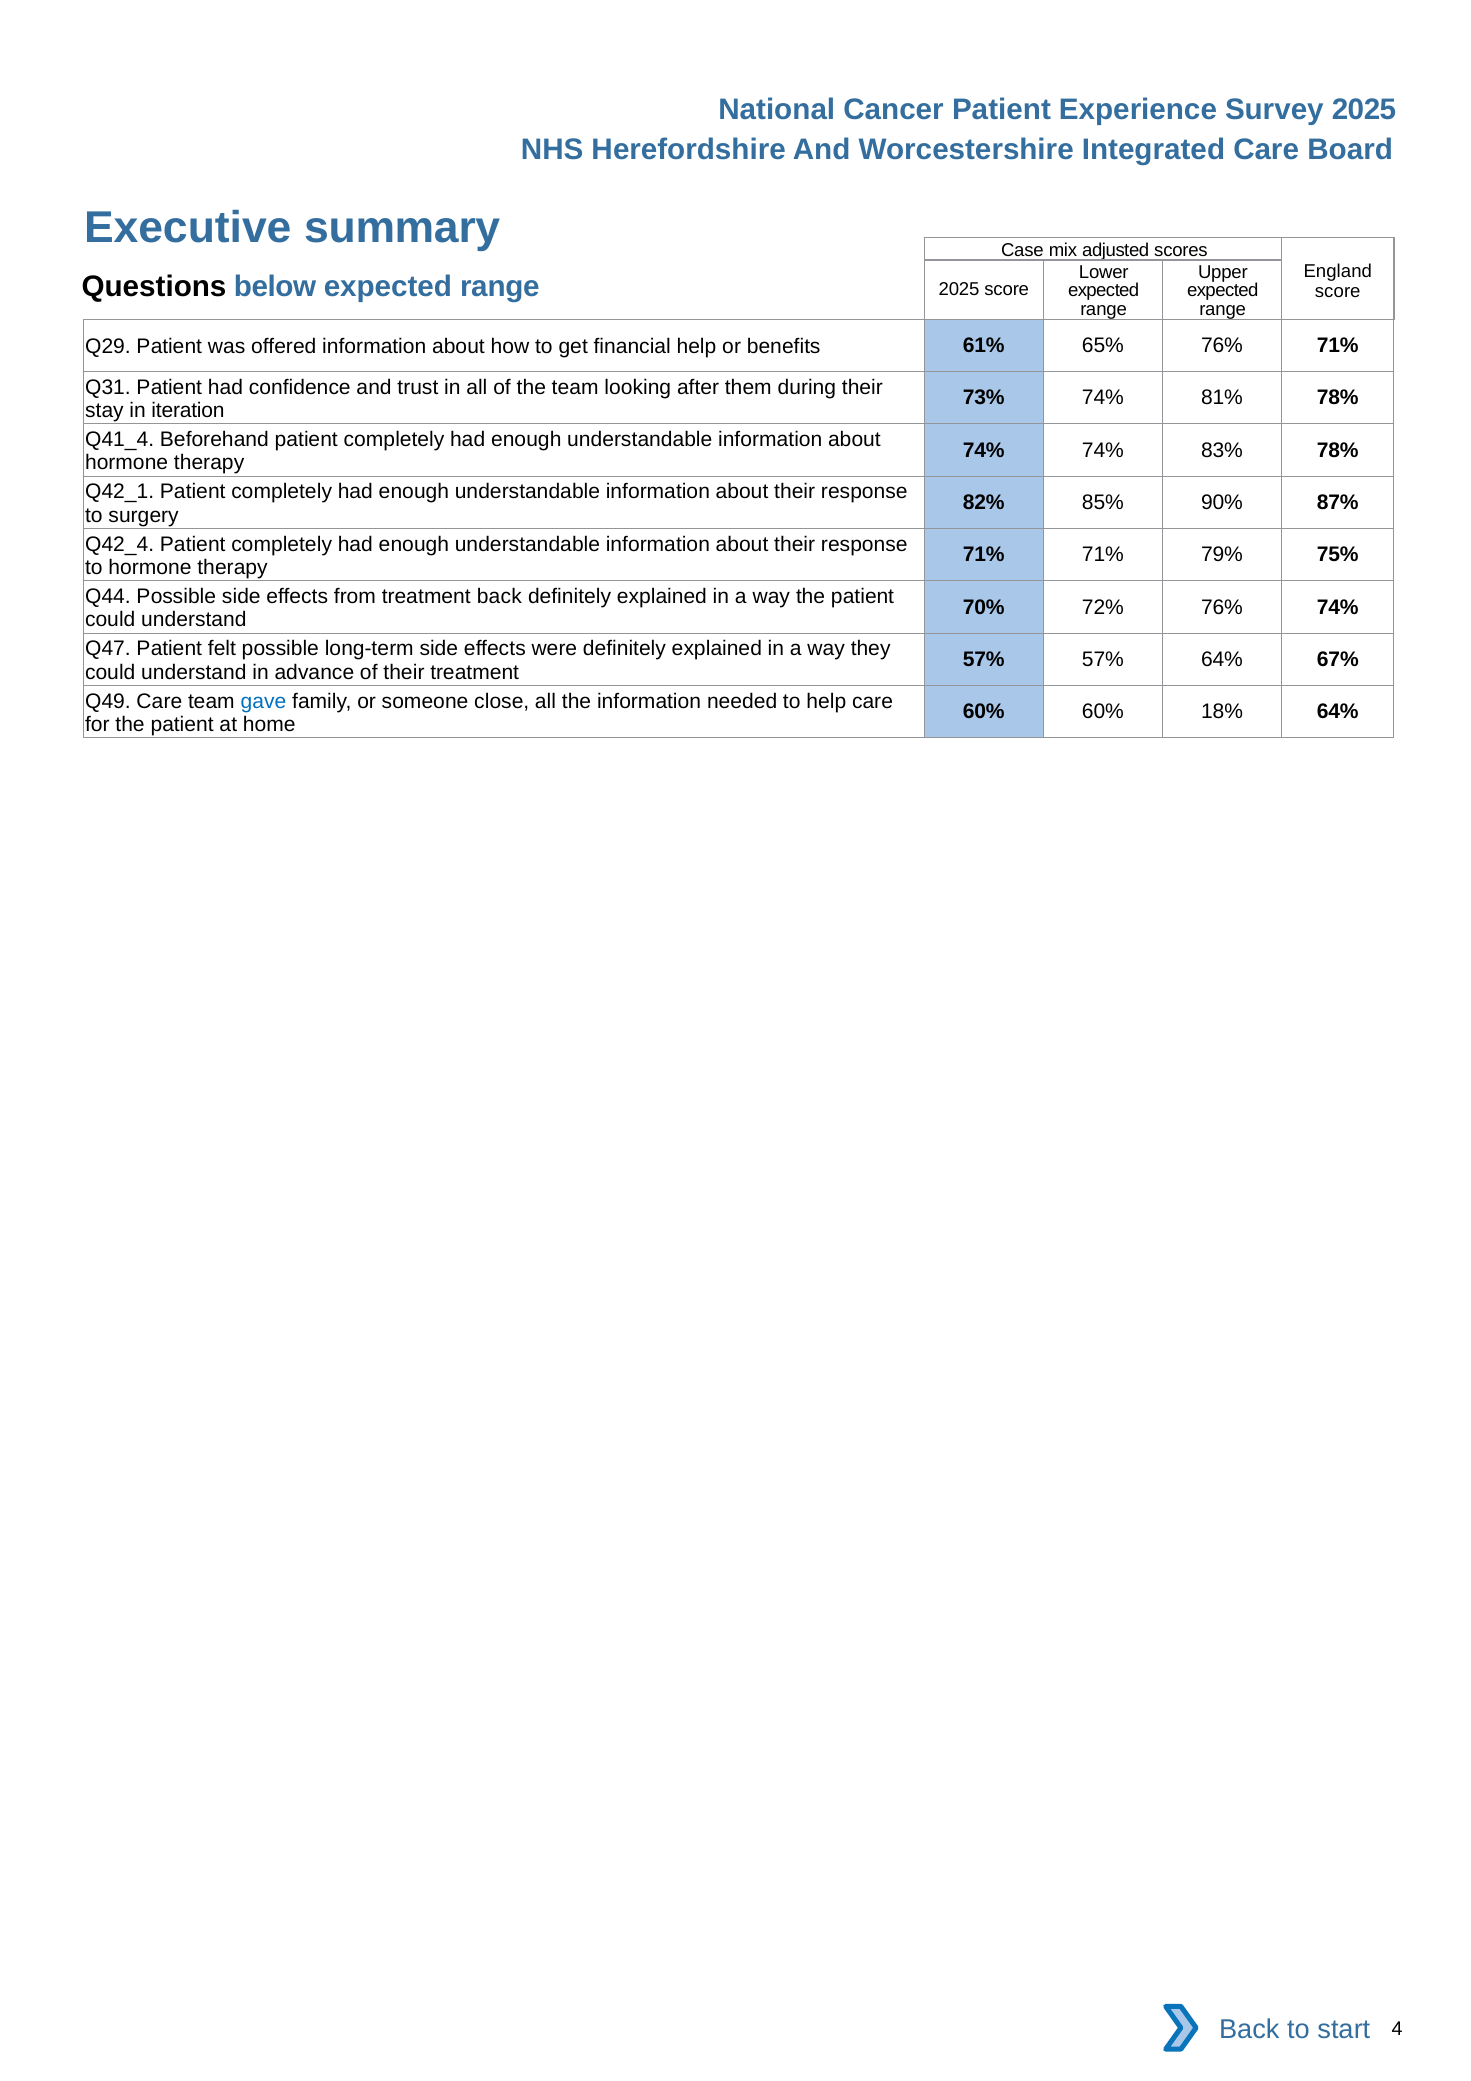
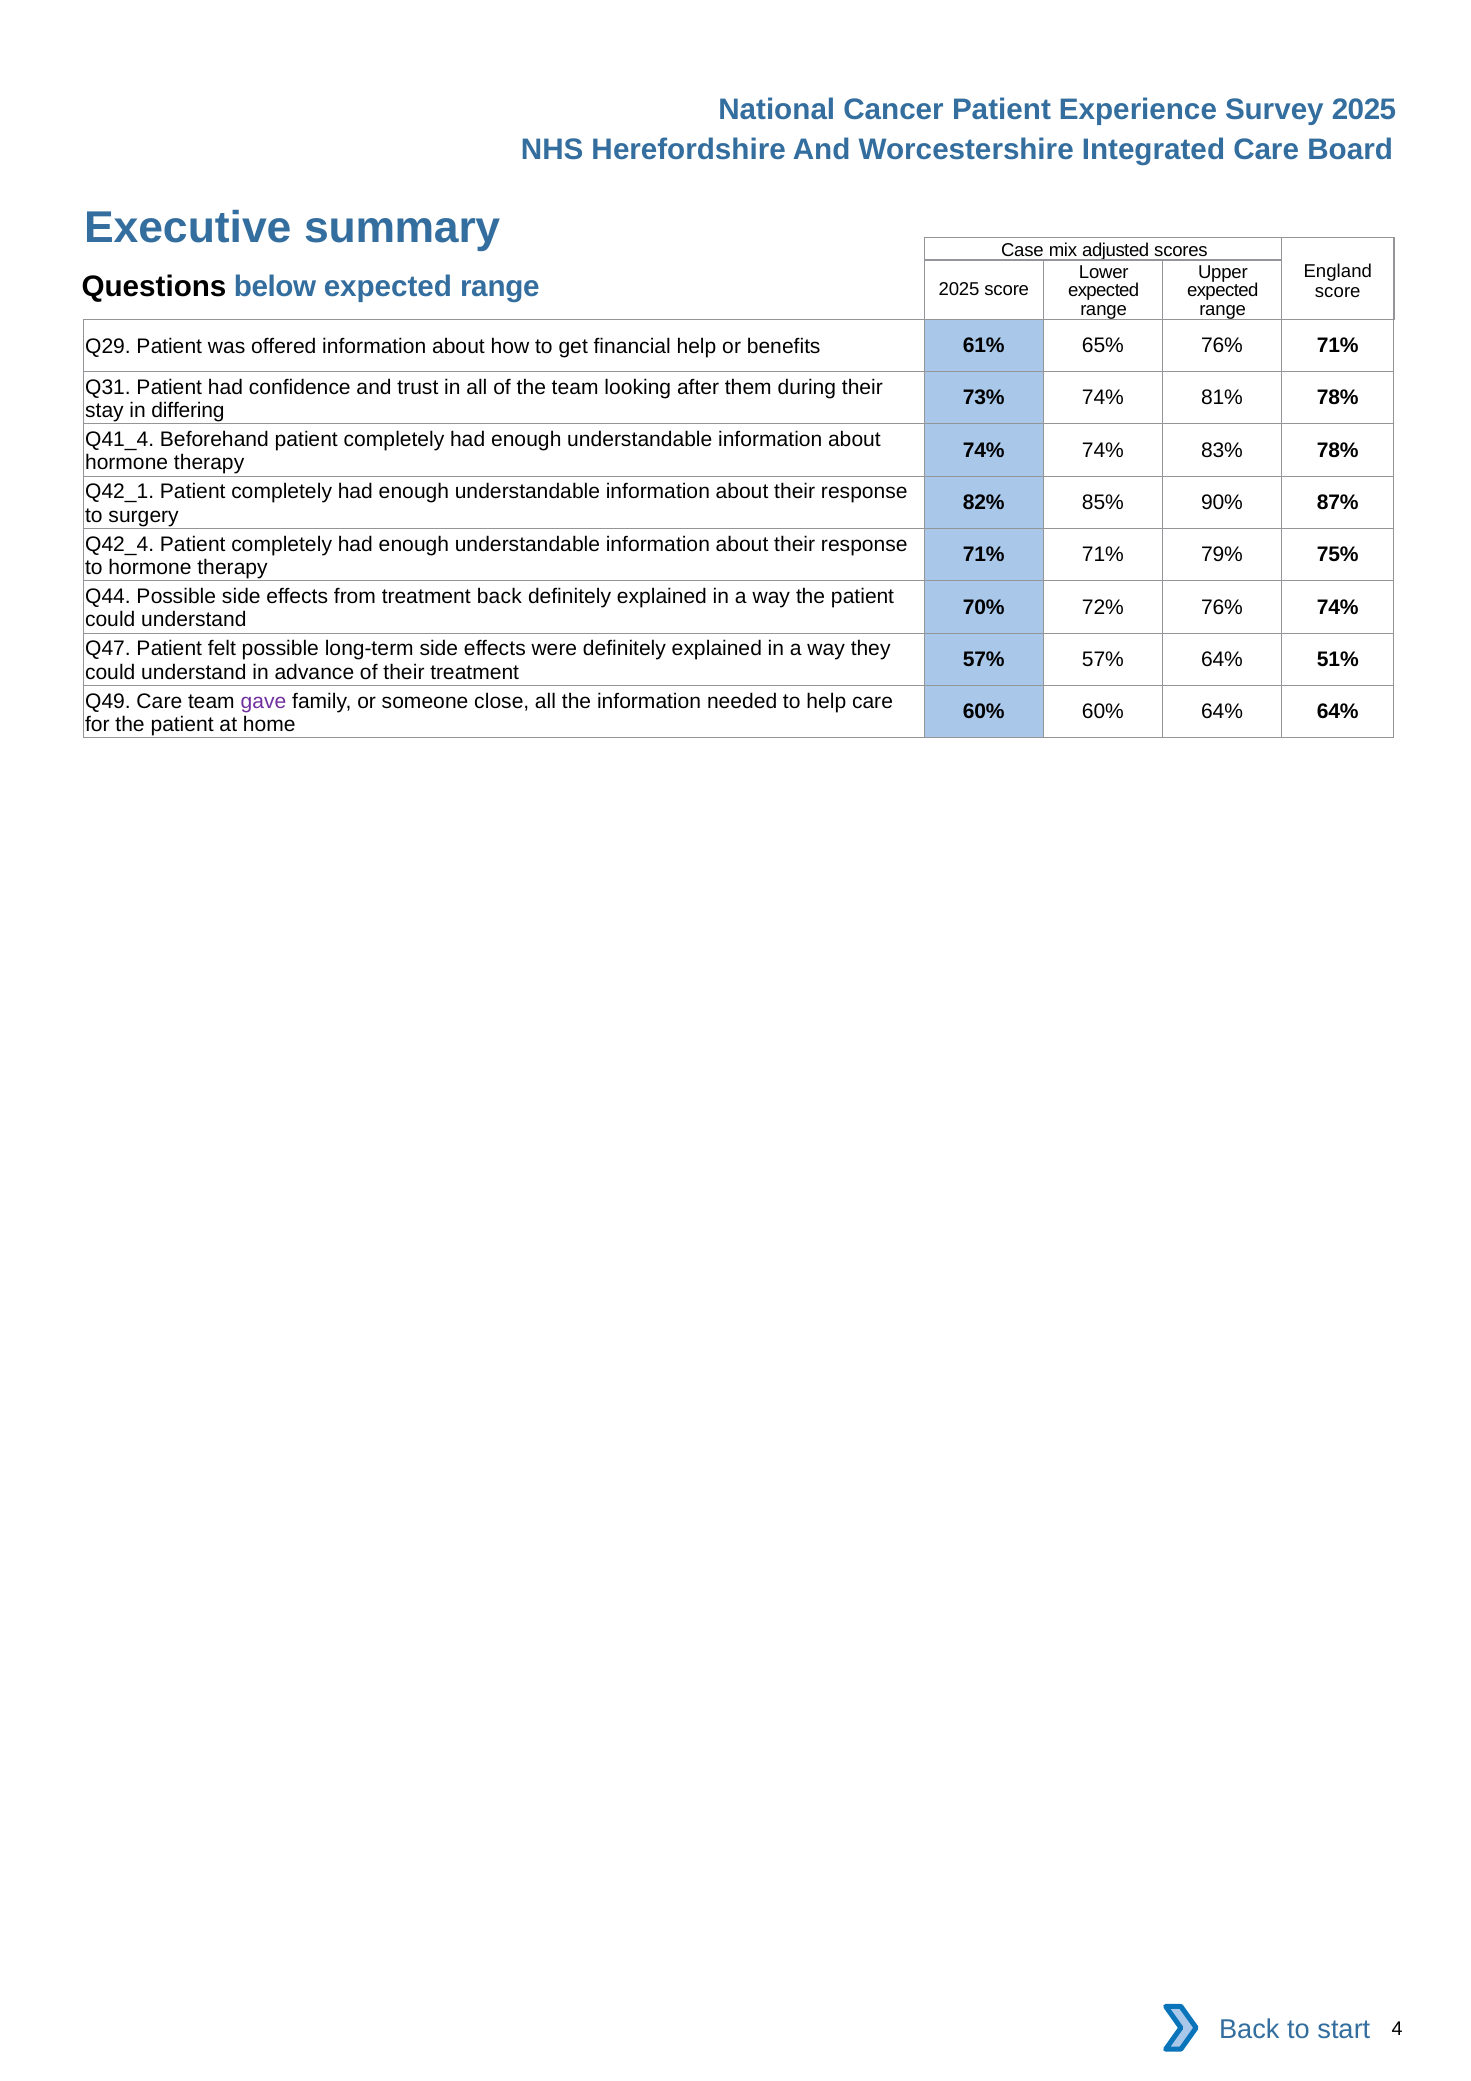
iteration: iteration -> differing
67%: 67% -> 51%
gave colour: blue -> purple
60% 18%: 18% -> 64%
